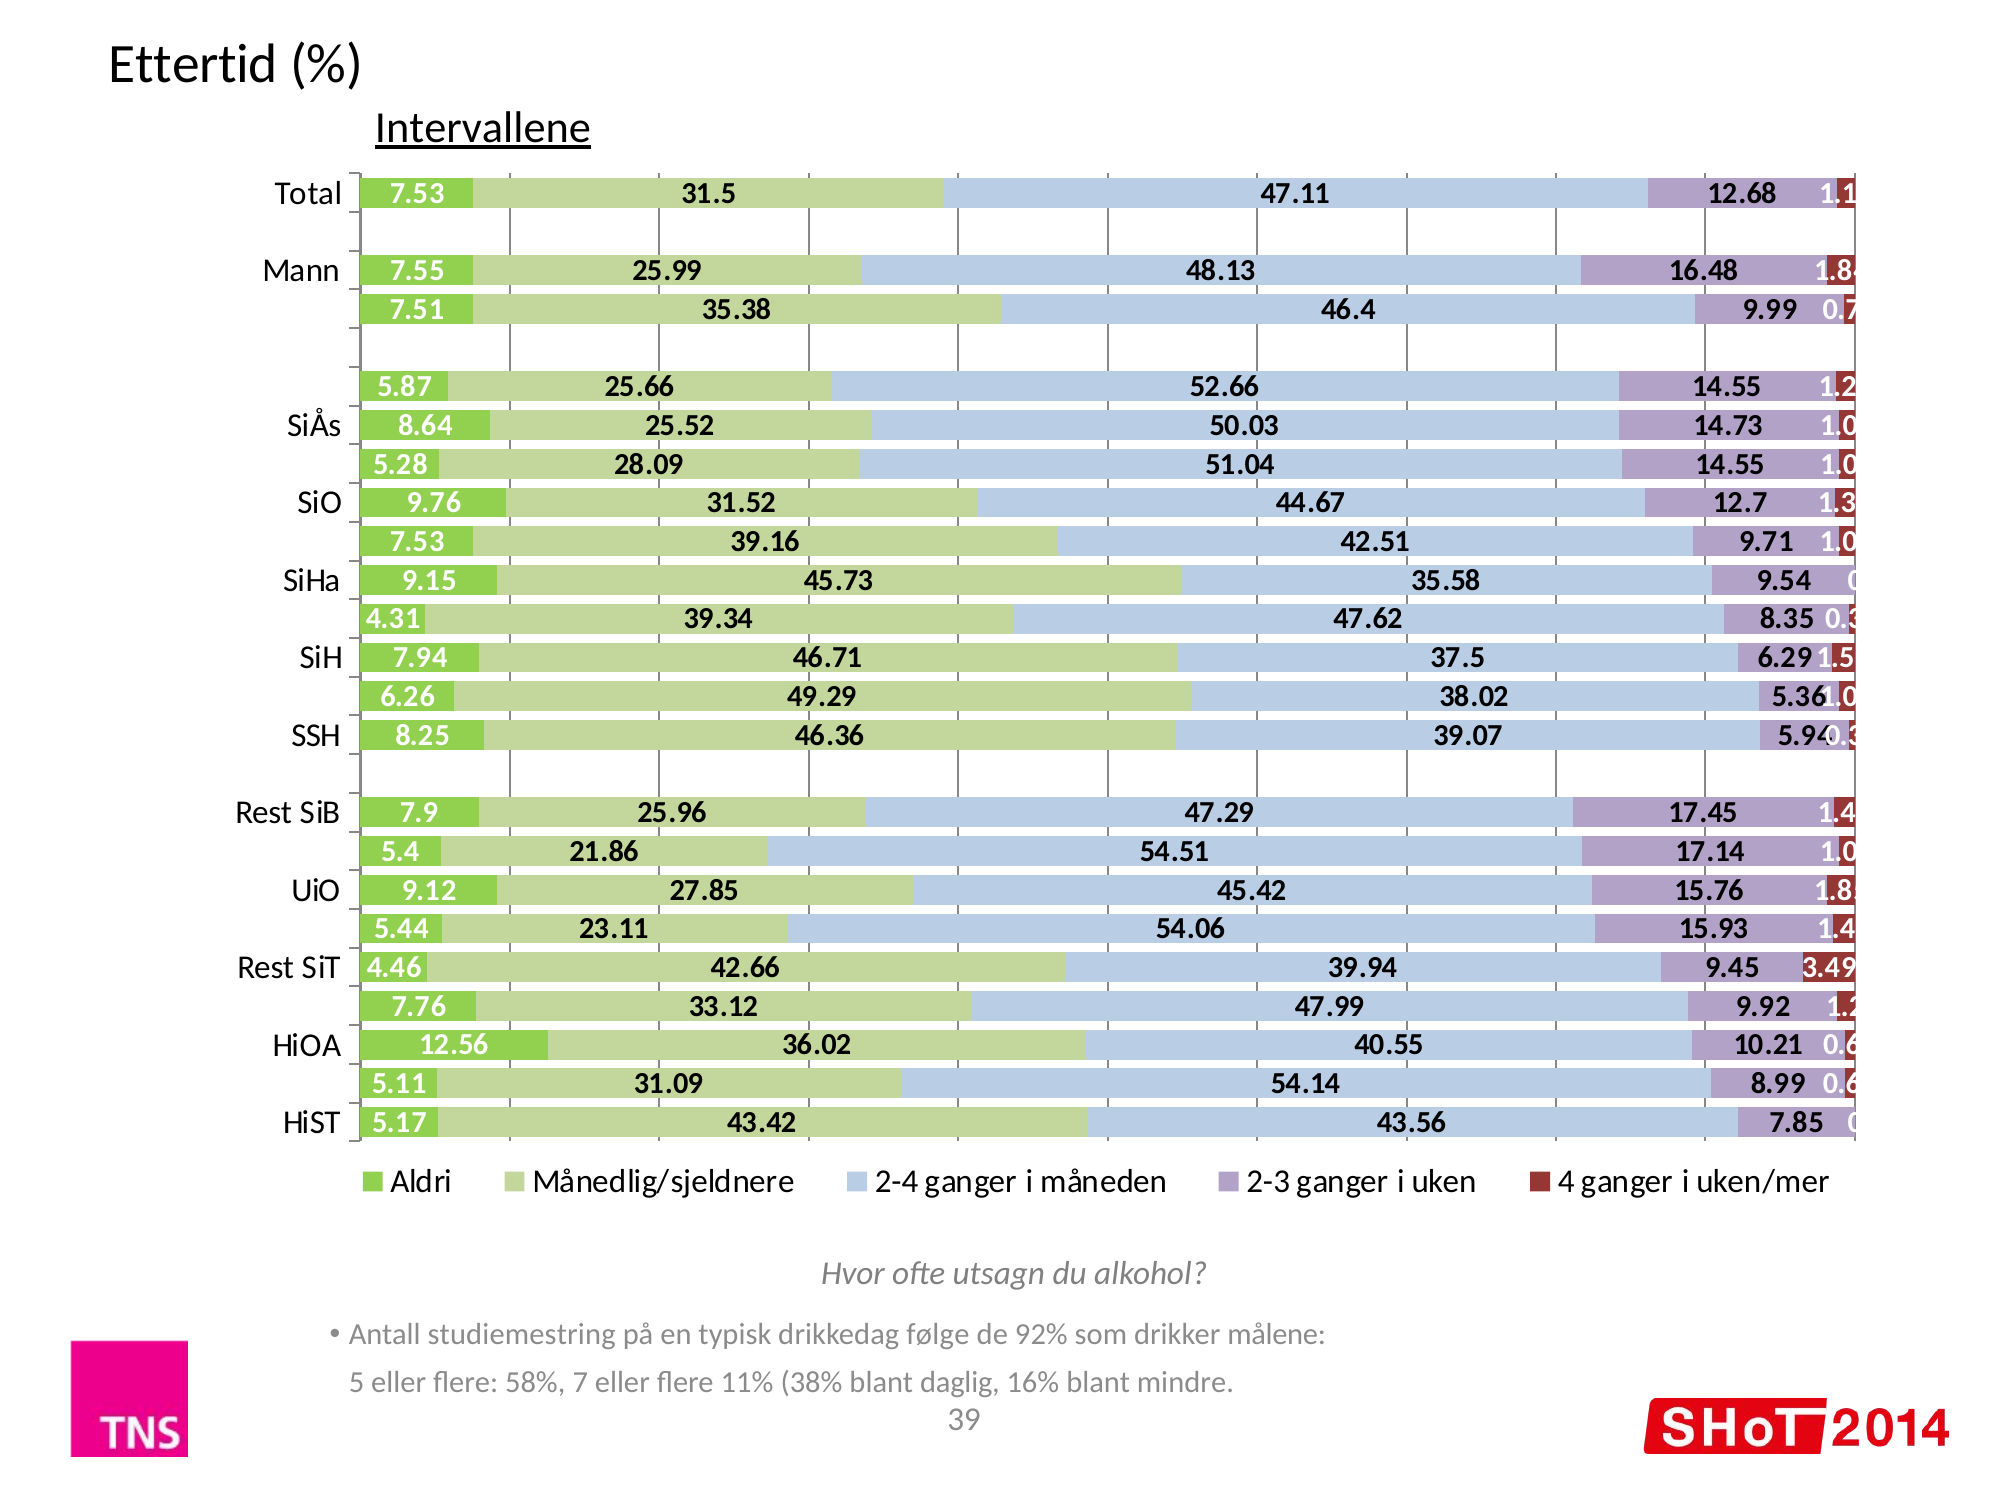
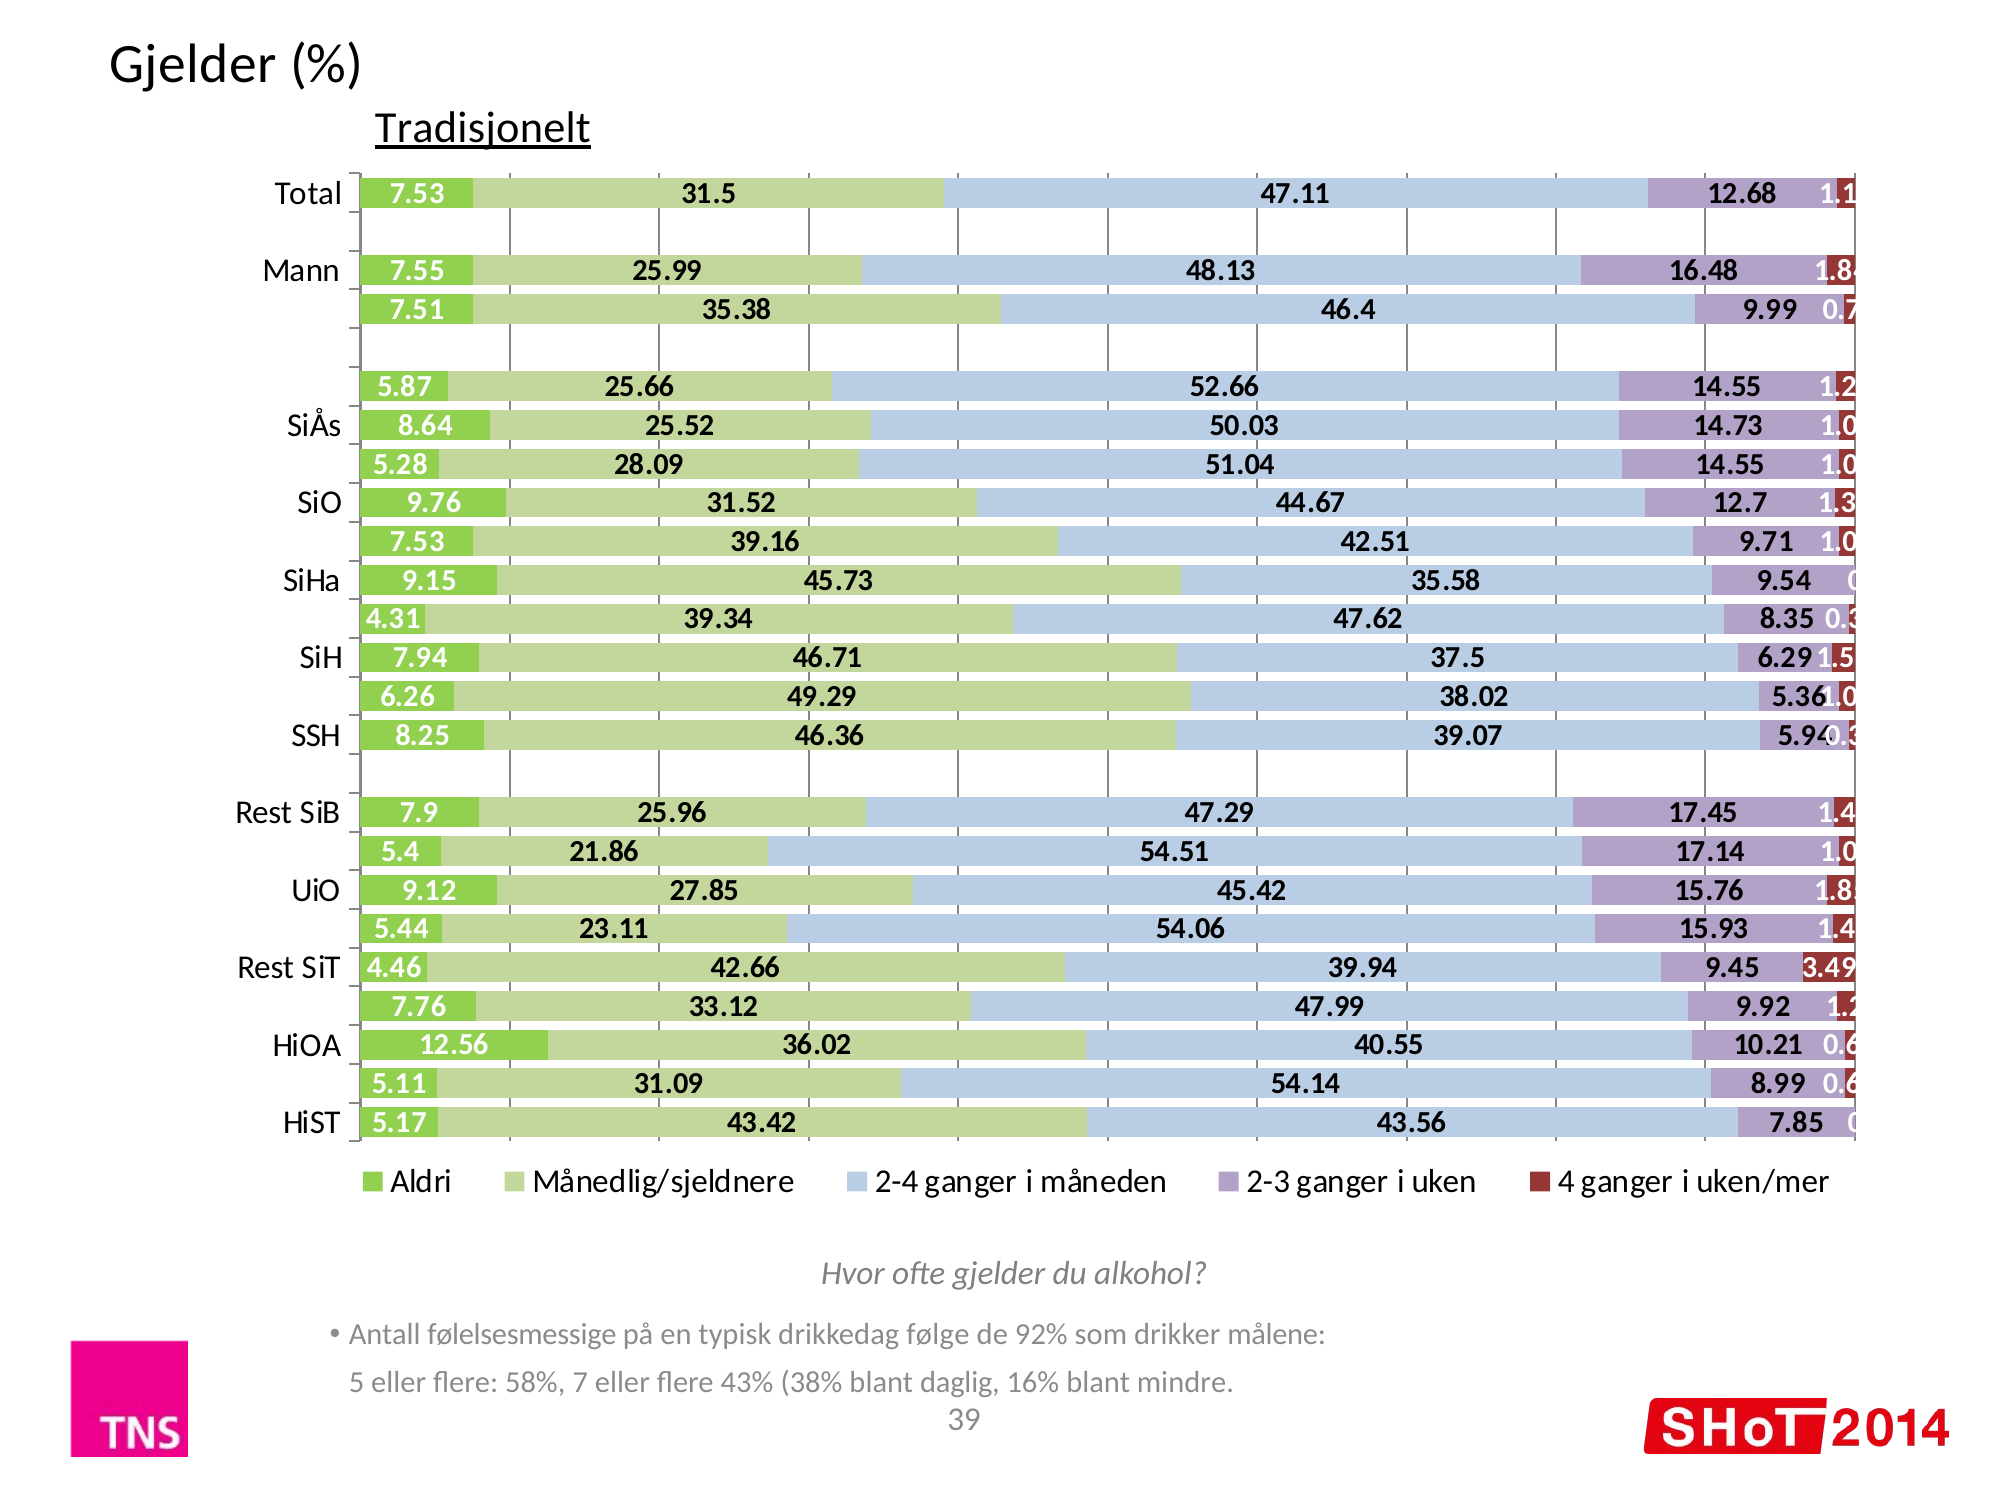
Ettertid at (193, 64): Ettertid -> Gjelder
Intervallene: Intervallene -> Tradisjonelt
ofte utsagn: utsagn -> gjelder
studiemestring: studiemestring -> følelsesmessige
11%: 11% -> 43%
